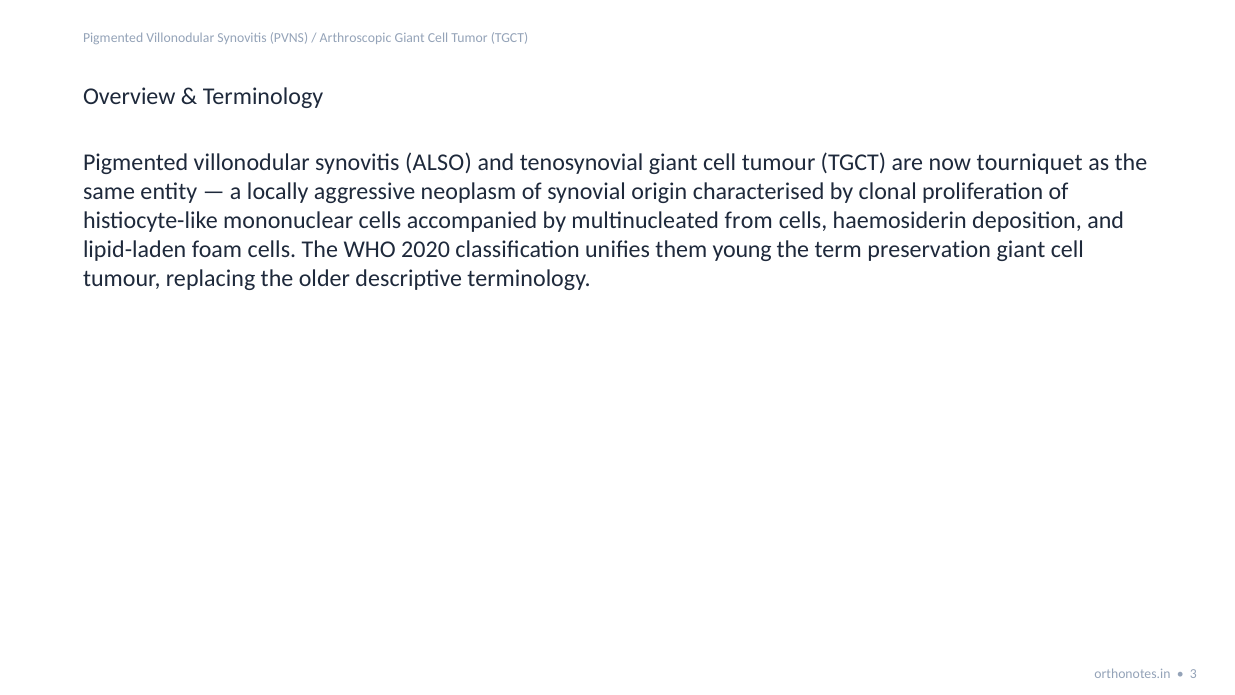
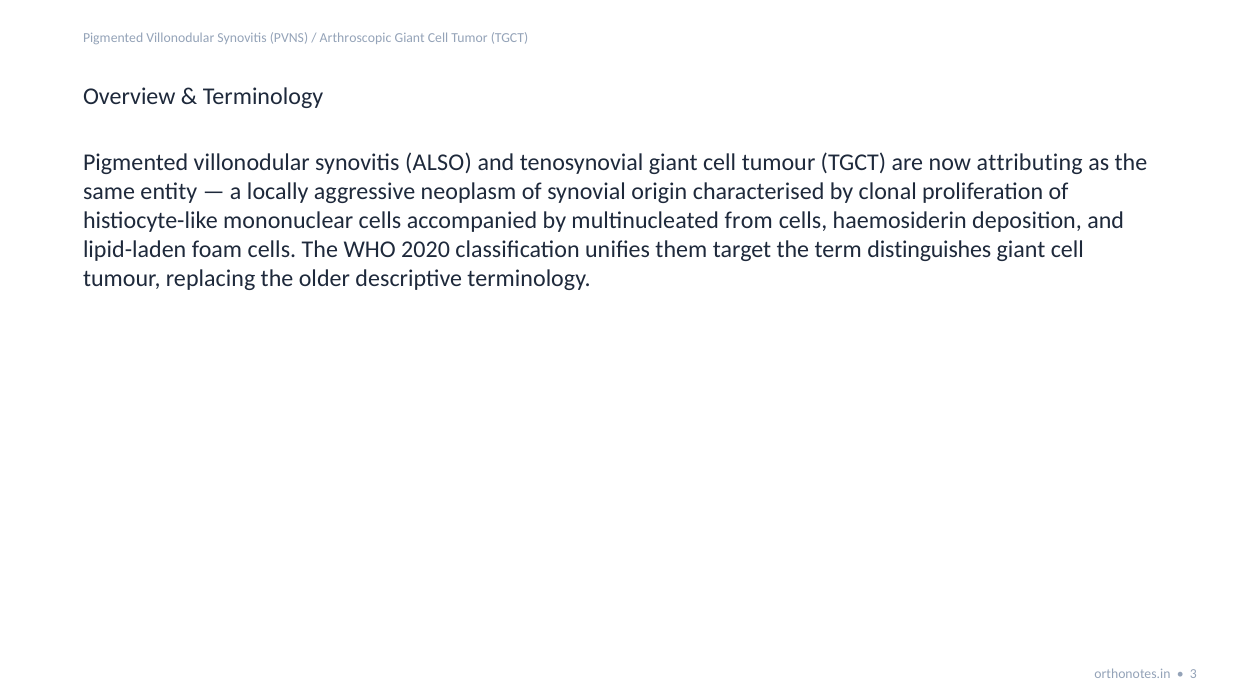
tourniquet: tourniquet -> attributing
young: young -> target
preservation: preservation -> distinguishes
